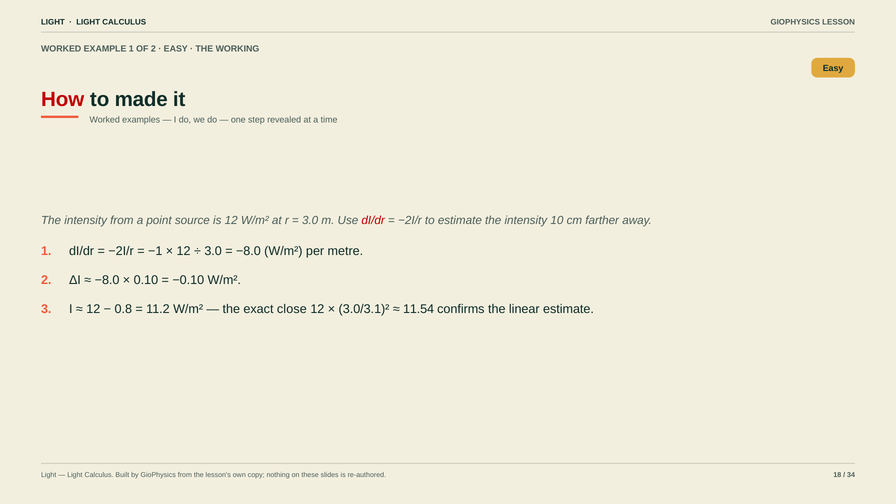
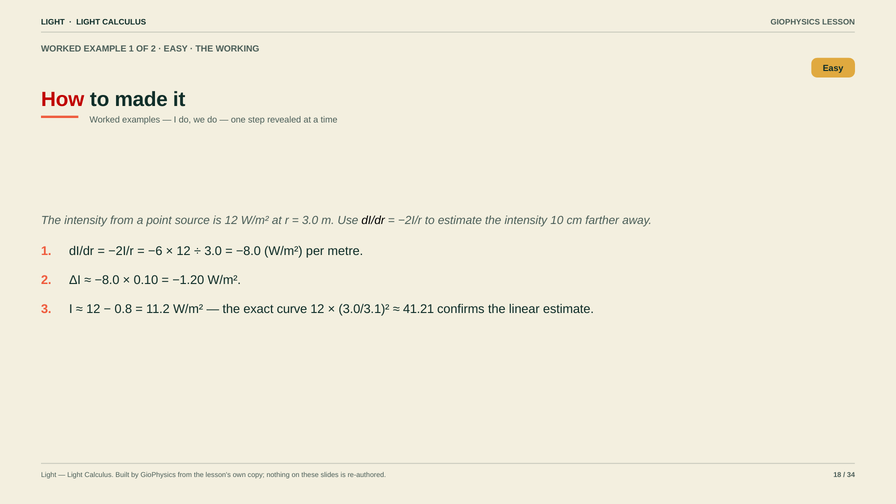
dI/dr at (373, 220) colour: red -> black
−1: −1 -> −6
−0.10: −0.10 -> −1.20
close: close -> curve
11.54: 11.54 -> 41.21
